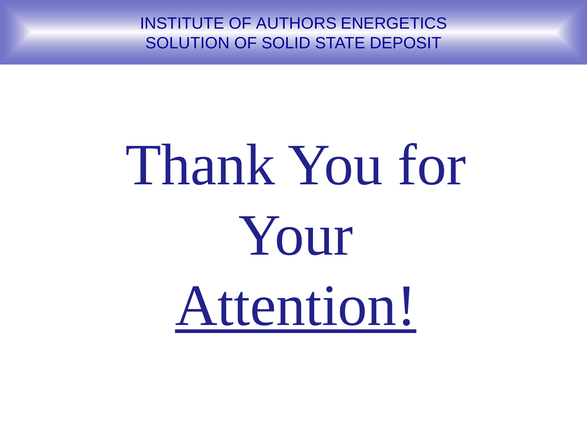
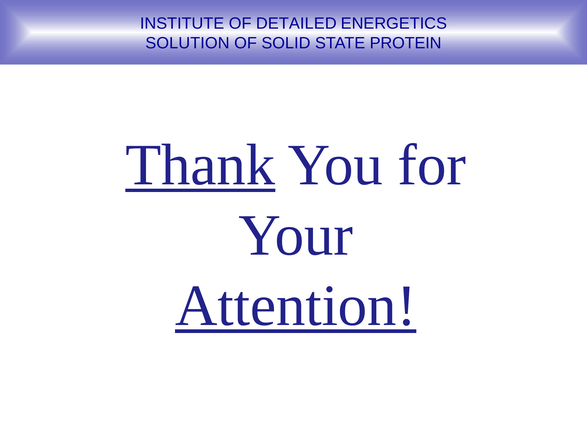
AUTHORS: AUTHORS -> DETAILED
DEPOSIT: DEPOSIT -> PROTEIN
Thank underline: none -> present
